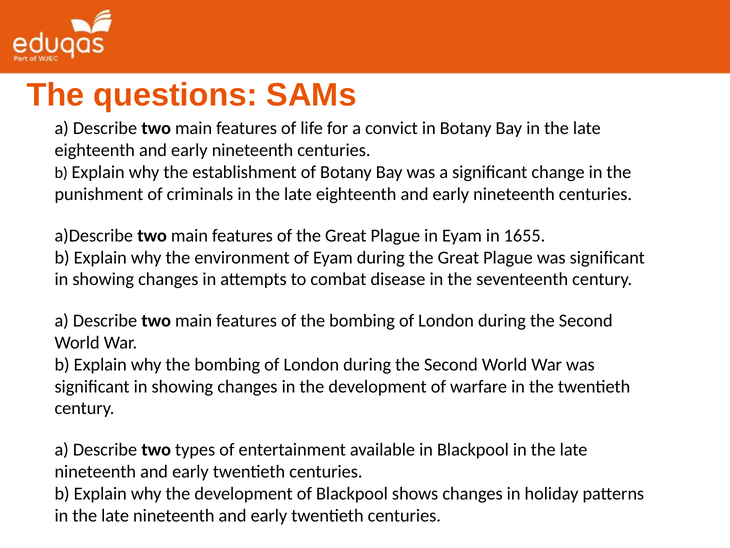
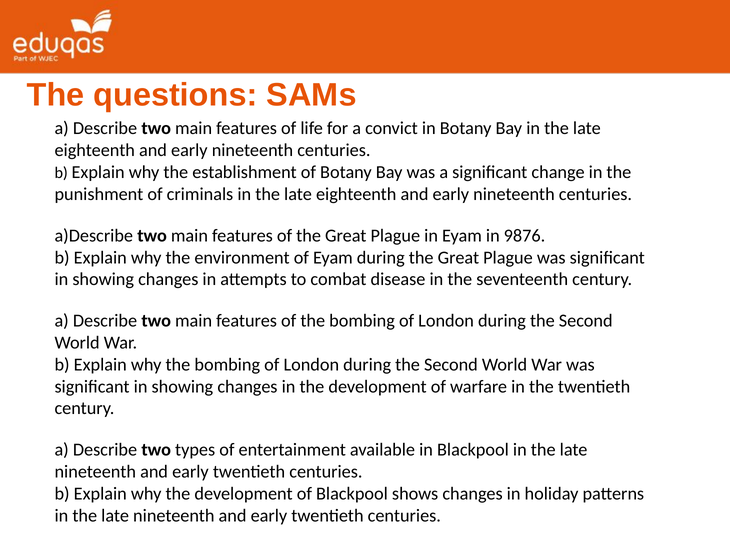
1655: 1655 -> 9876
